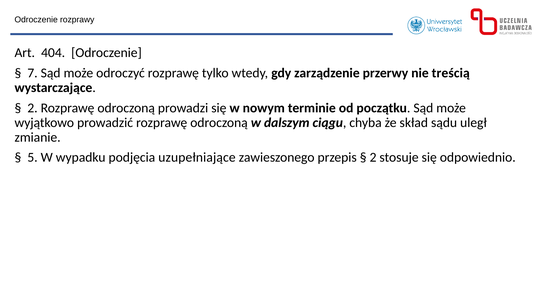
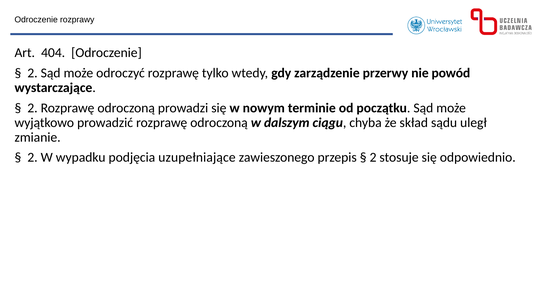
7 at (33, 73): 7 -> 2
treścią: treścią -> powód
5 at (33, 157): 5 -> 2
